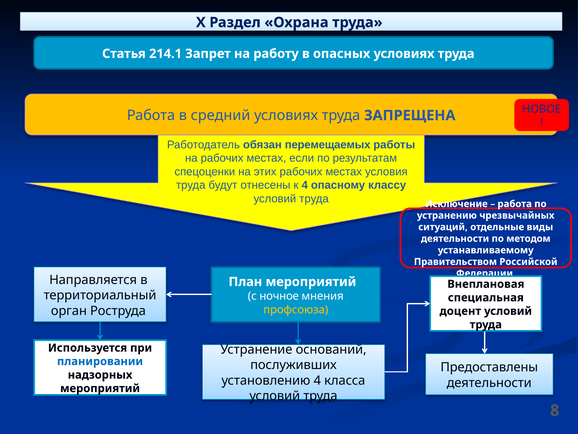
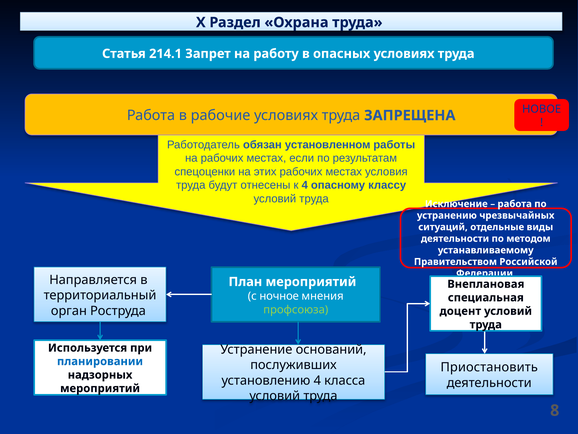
средний: средний -> рабочие
перемещаемых: перемещаемых -> установленном
профсоюза colour: yellow -> light green
Предоставлены: Предоставлены -> Приостановить
